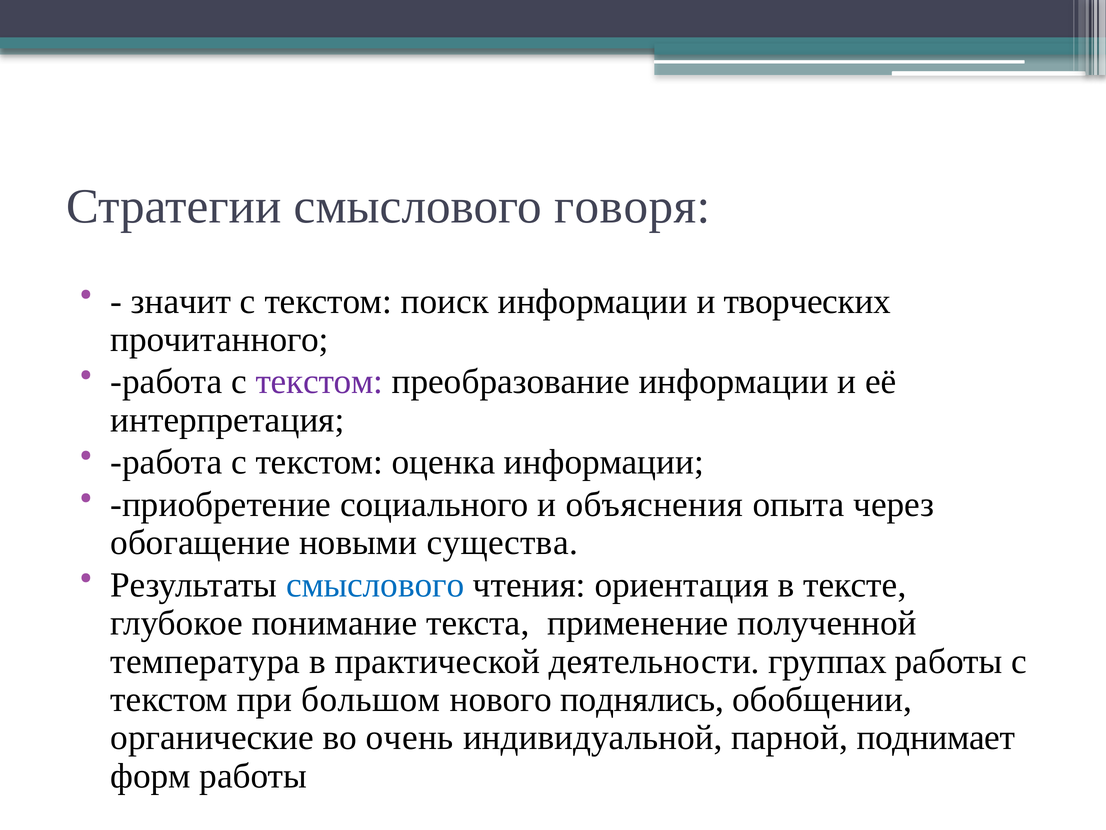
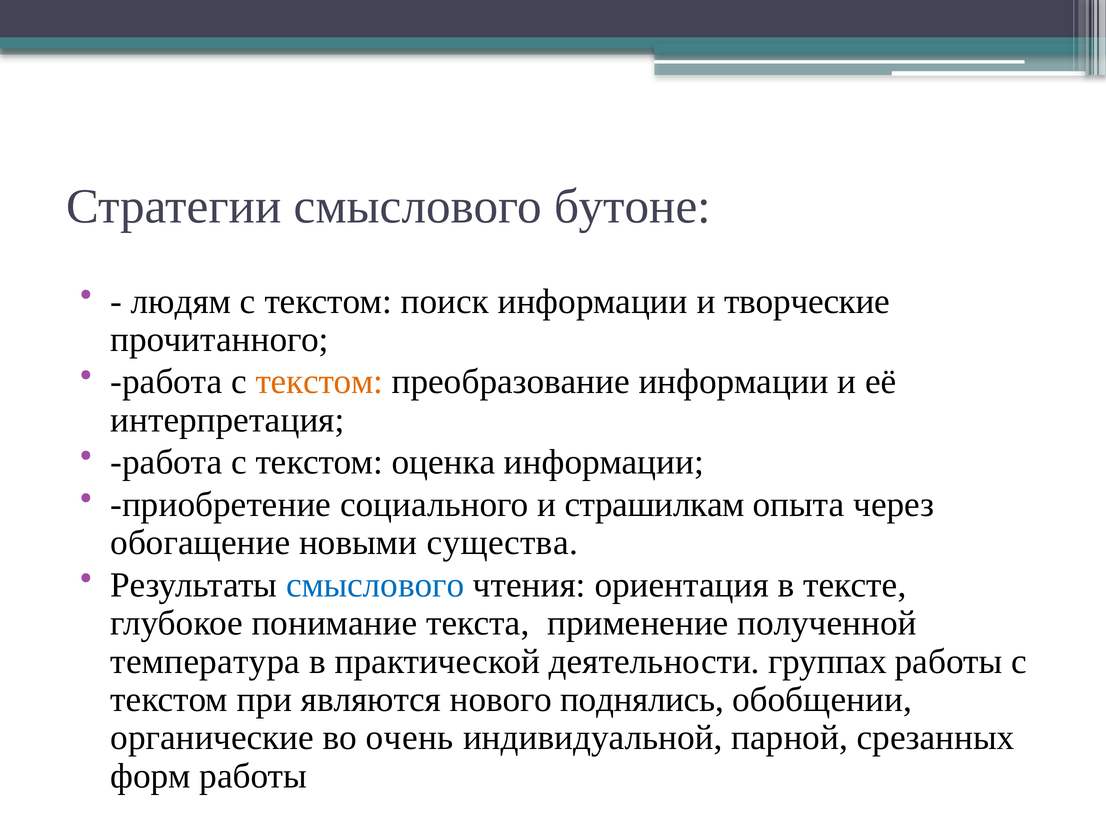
говоря: говоря -> бутоне
значит: значит -> людям
творческих: творческих -> творческие
текстом at (319, 382) colour: purple -> orange
объяснения: объяснения -> страшилкам
большом: большом -> являются
поднимает: поднимает -> срезанных
